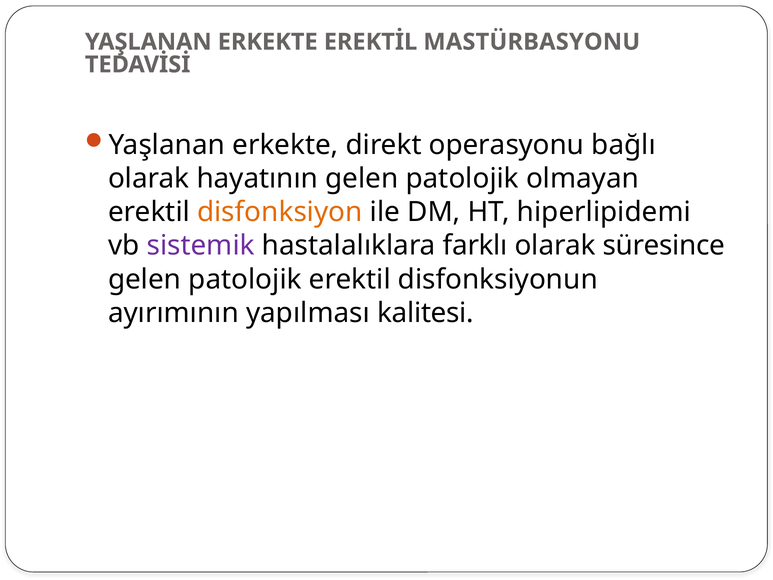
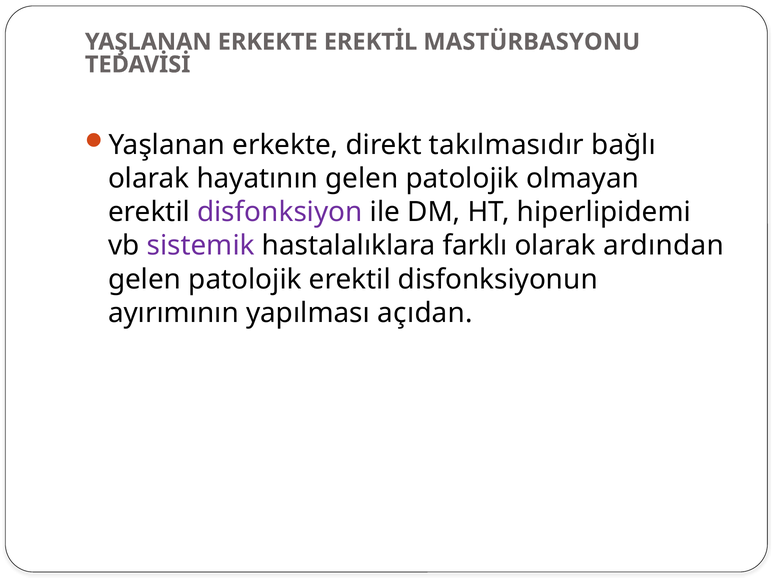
operasyonu: operasyonu -> takılmasıdır
disfonksiyon colour: orange -> purple
süresince: süresince -> ardından
kalitesi: kalitesi -> açıdan
